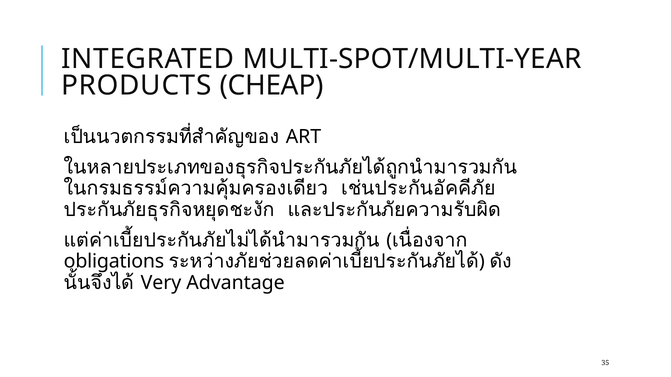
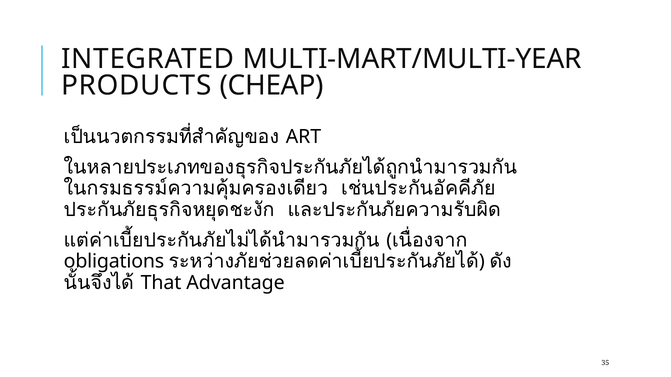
MULTI-SPOT/MULTI-YEAR: MULTI-SPOT/MULTI-YEAR -> MULTI-MART/MULTI-YEAR
Very: Very -> That
